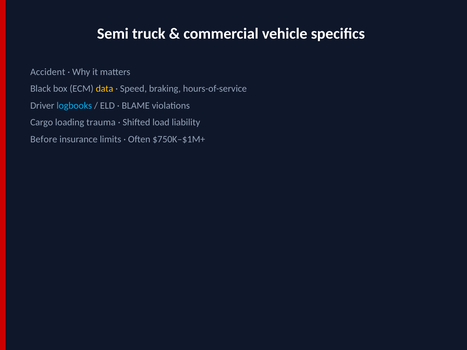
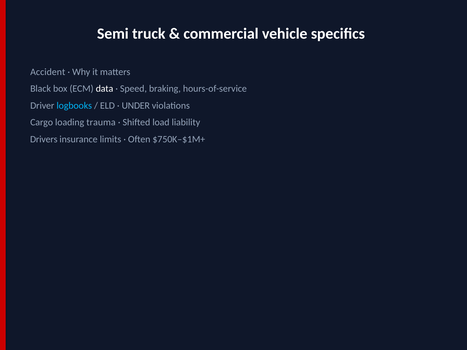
data colour: yellow -> white
BLAME: BLAME -> UNDER
Before: Before -> Drivers
